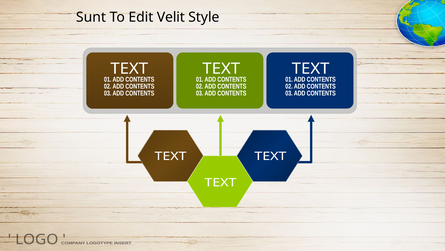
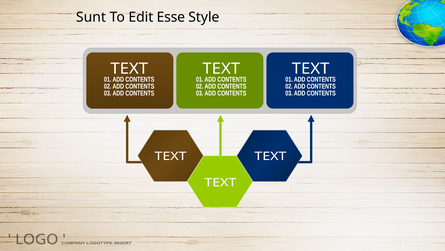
Velit: Velit -> Esse
